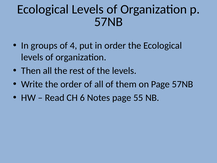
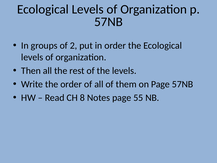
4: 4 -> 2
6: 6 -> 8
